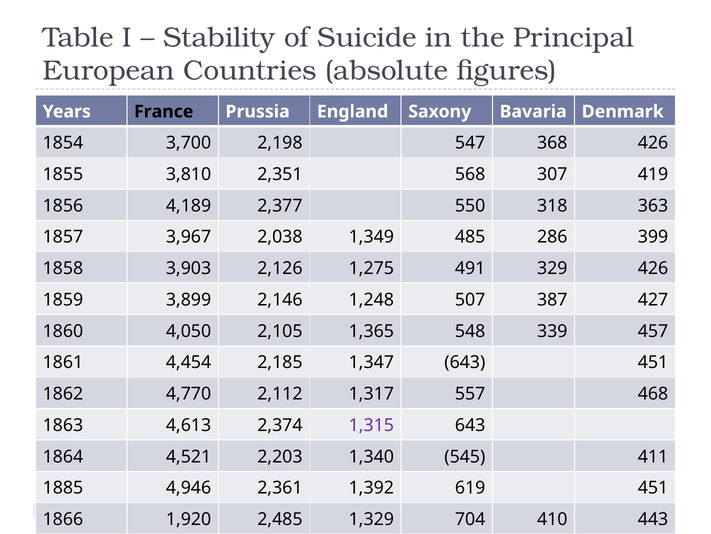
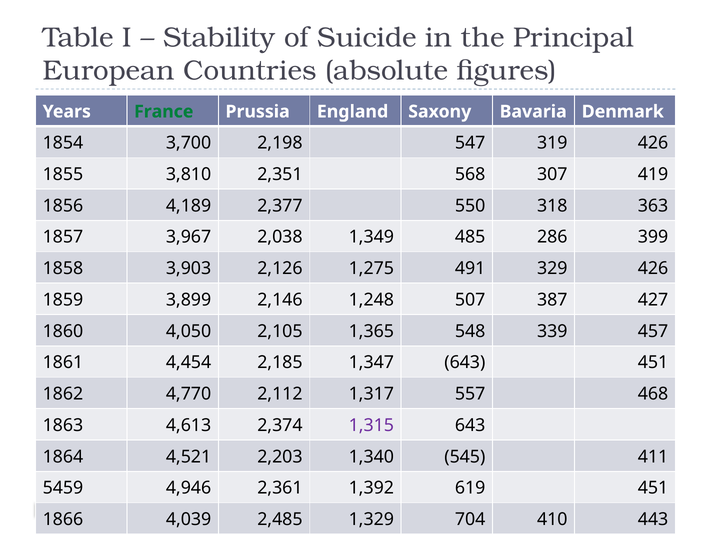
France colour: black -> green
368: 368 -> 319
1885: 1885 -> 5459
1,920: 1,920 -> 4,039
